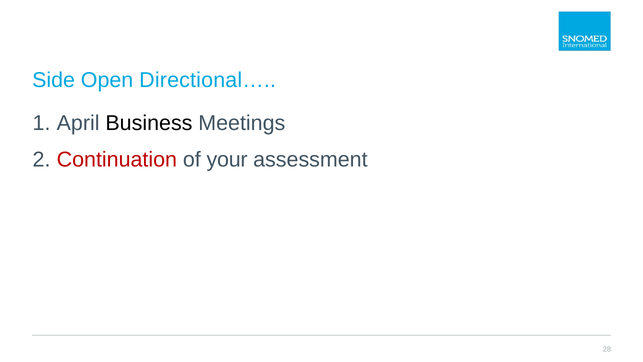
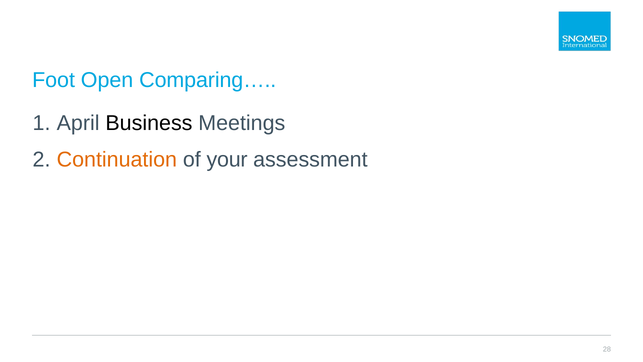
Side: Side -> Foot
Directional…: Directional… -> Comparing…
Continuation colour: red -> orange
